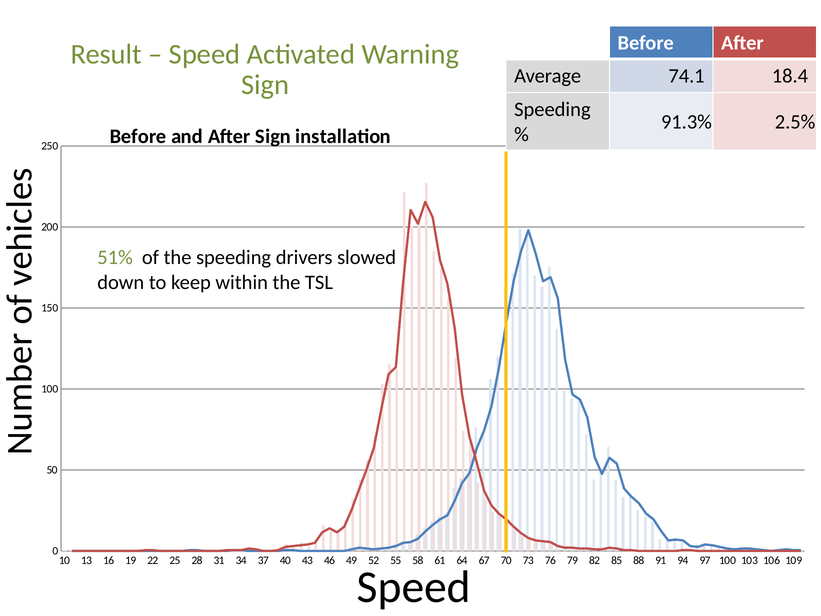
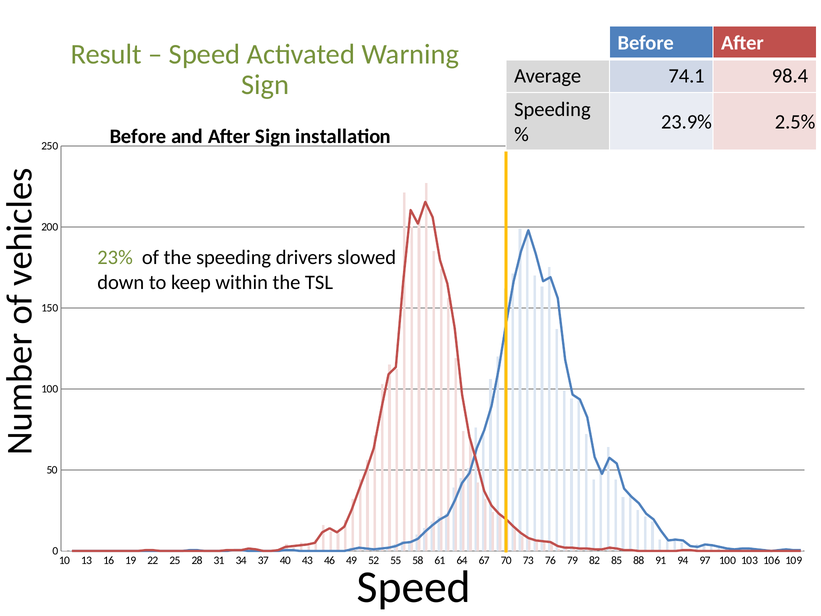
18.4: 18.4 -> 98.4
91.3%: 91.3% -> 23.9%
51%: 51% -> 23%
